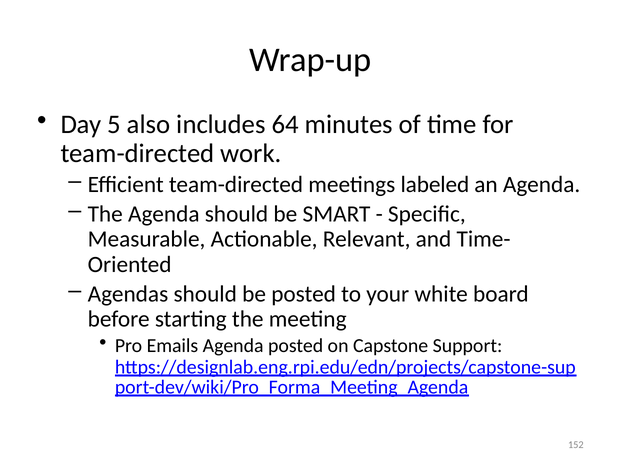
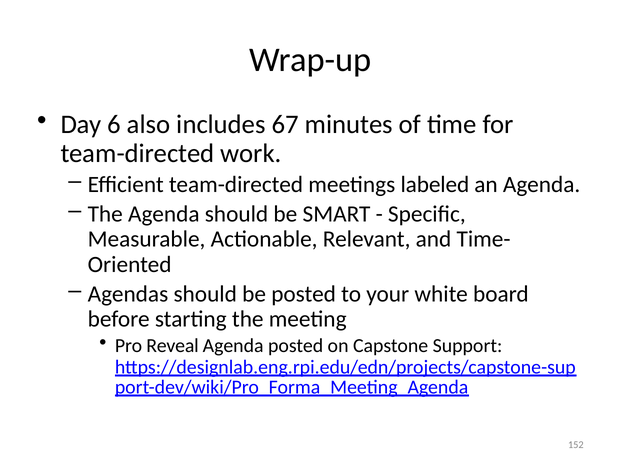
5: 5 -> 6
64: 64 -> 67
Emails: Emails -> Reveal
